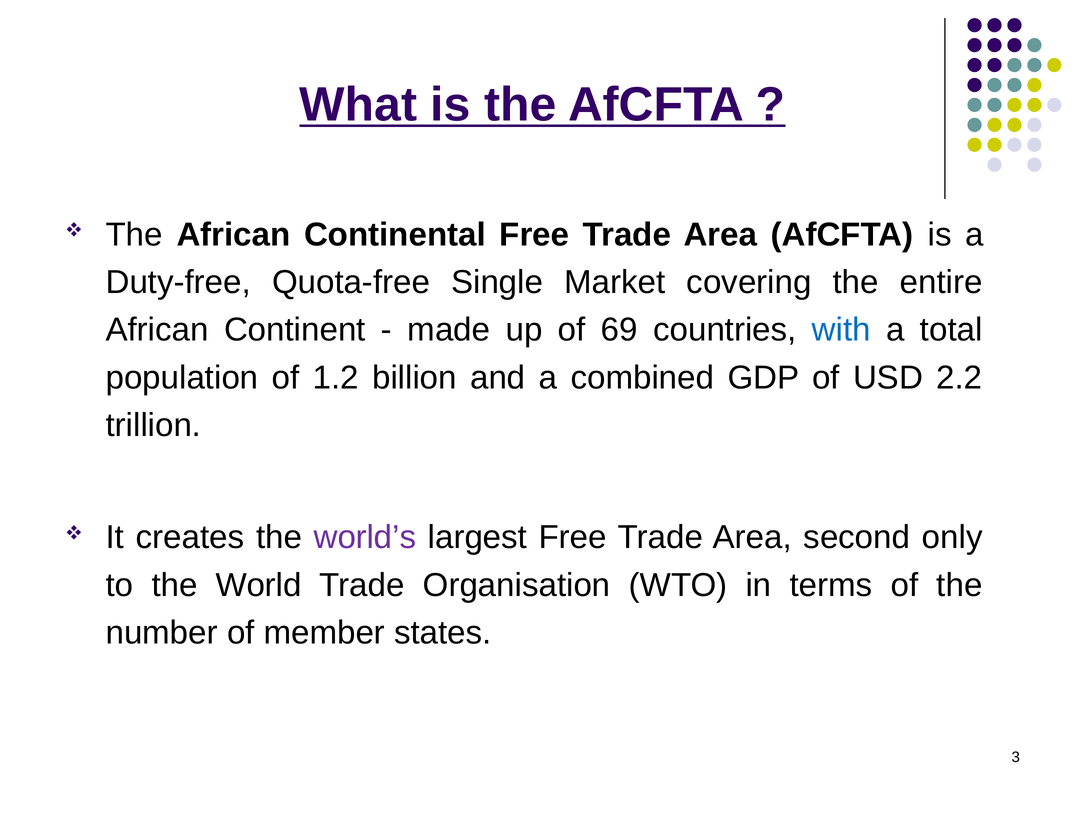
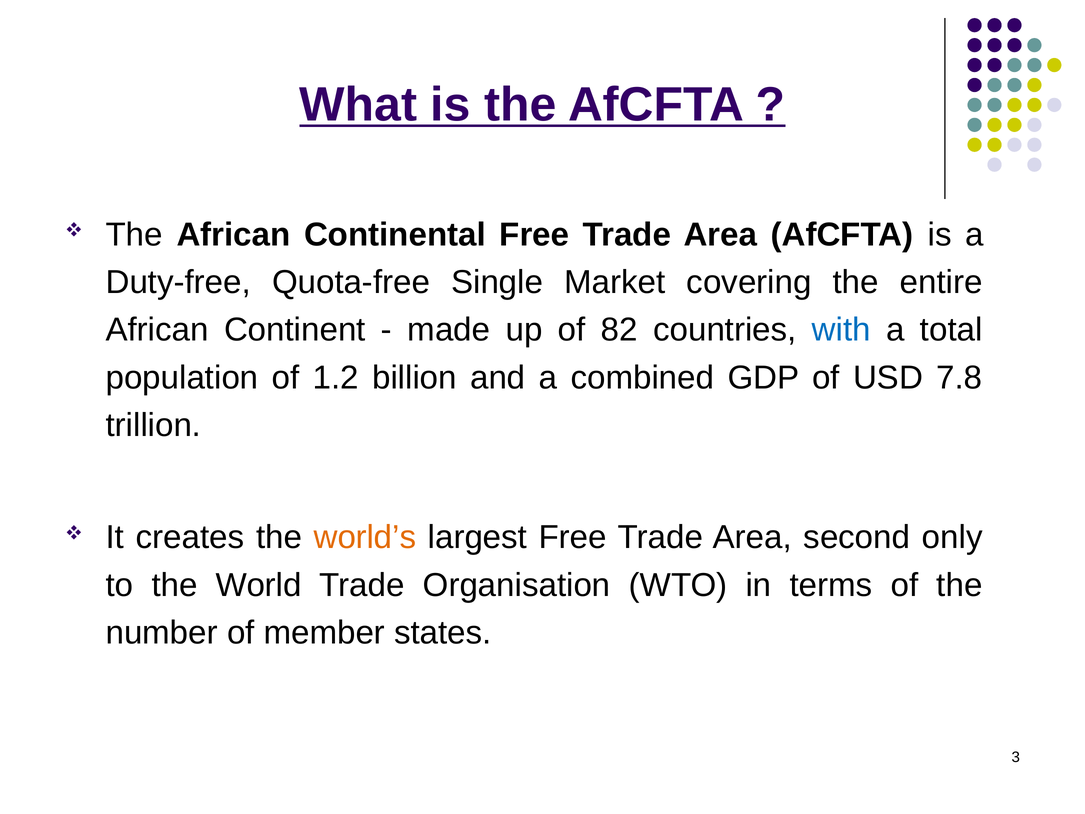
69: 69 -> 82
2.2: 2.2 -> 7.8
world’s colour: purple -> orange
